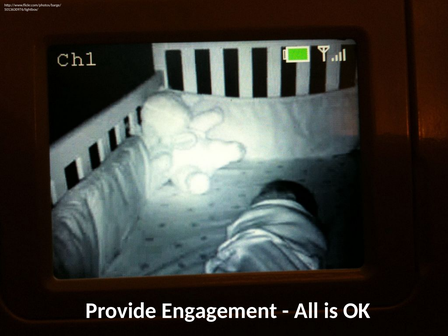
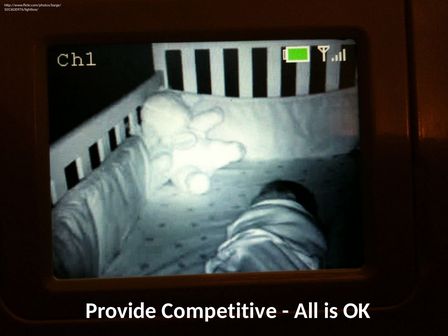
Engagement: Engagement -> Competitive
